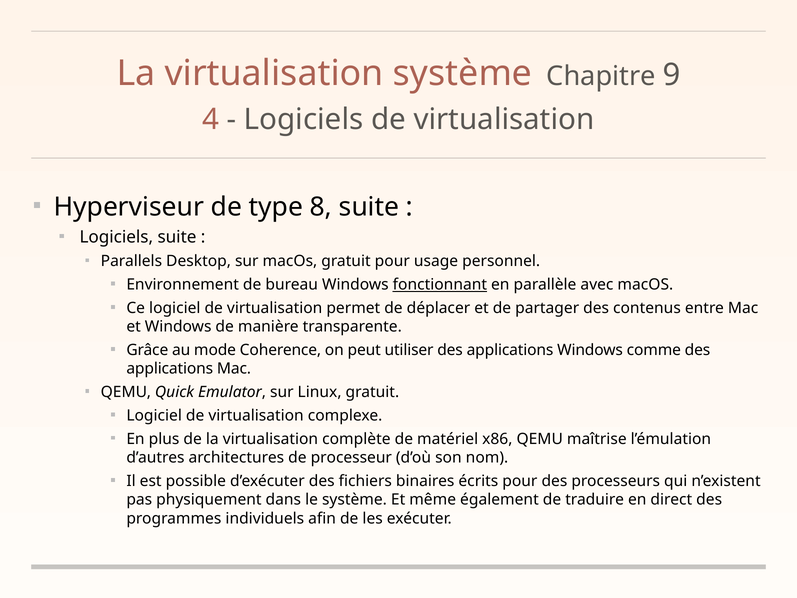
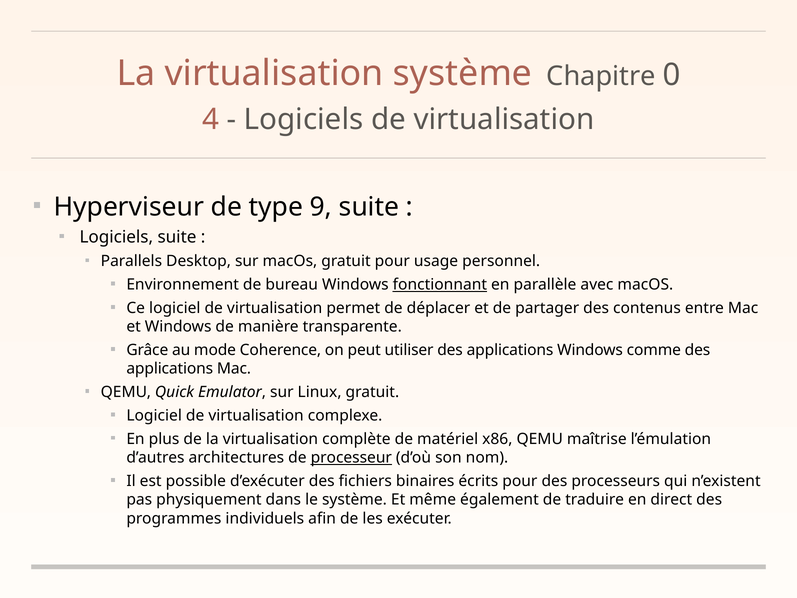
9: 9 -> 0
8: 8 -> 9
processeur underline: none -> present
